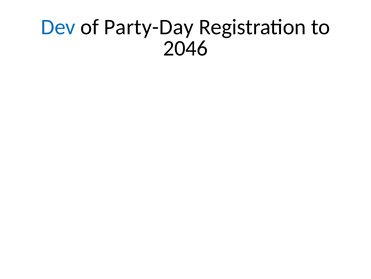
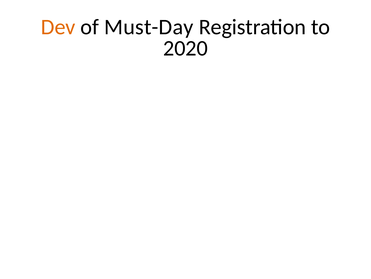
Dev colour: blue -> orange
Party-Day: Party-Day -> Must-Day
2046: 2046 -> 2020
